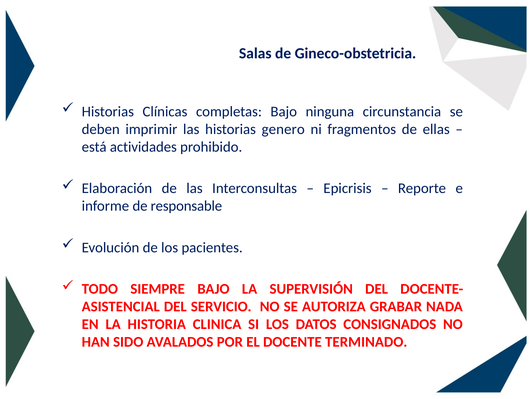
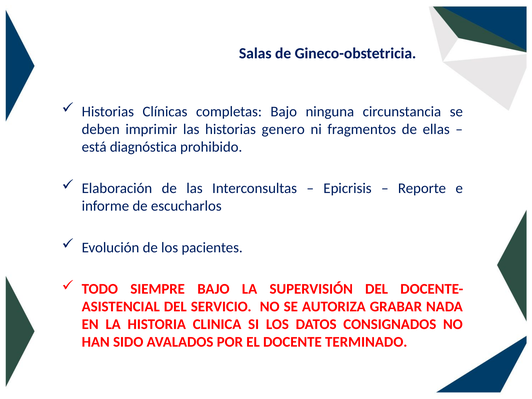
actividades: actividades -> diagnóstica
responsable: responsable -> escucharlos
